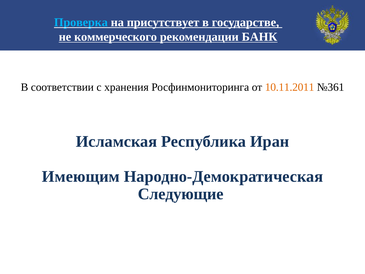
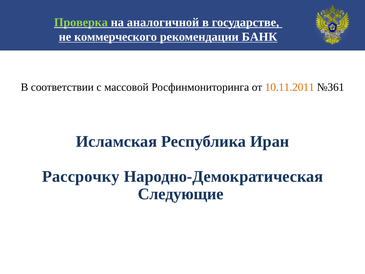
Проверка colour: light blue -> light green
присутствует: присутствует -> аналогичной
хранения: хранения -> массовой
Имеющим: Имеющим -> Рассрочку
